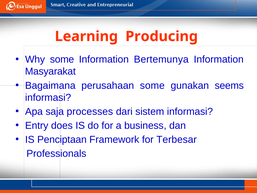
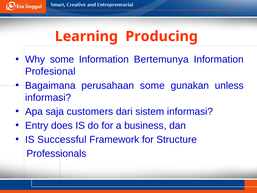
Masyarakat: Masyarakat -> Profesional
seems: seems -> unless
processes: processes -> customers
Penciptaan: Penciptaan -> Successful
Terbesar: Terbesar -> Structure
